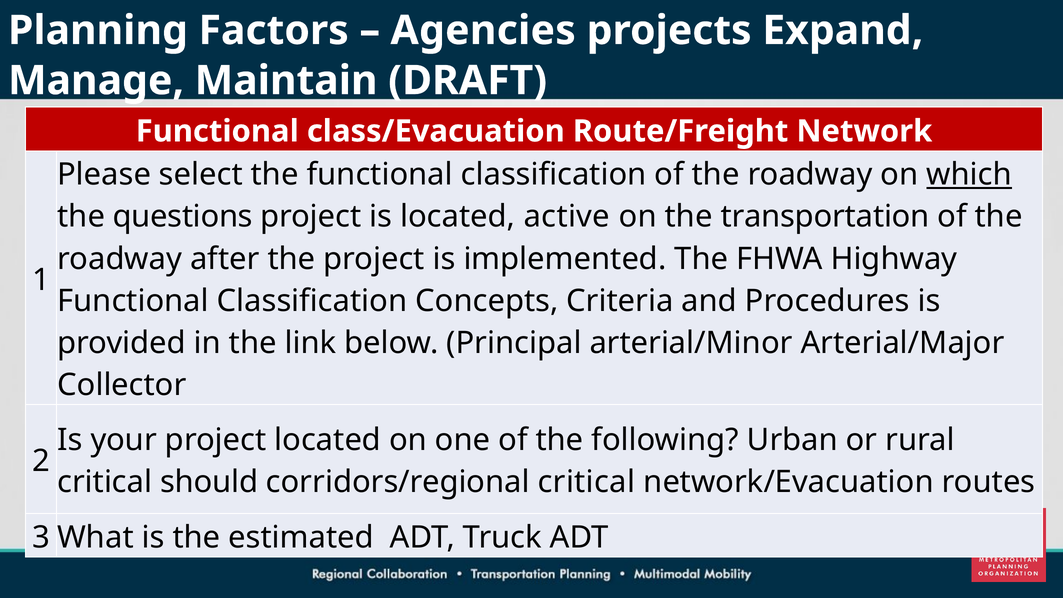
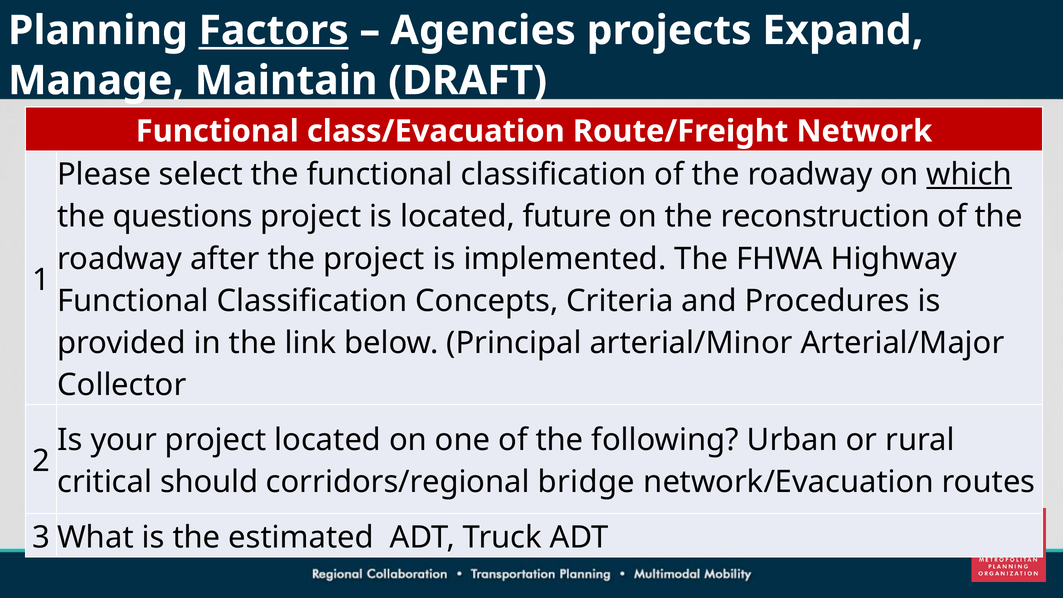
Factors underline: none -> present
active: active -> future
transportation: transportation -> reconstruction
corridors/regional critical: critical -> bridge
